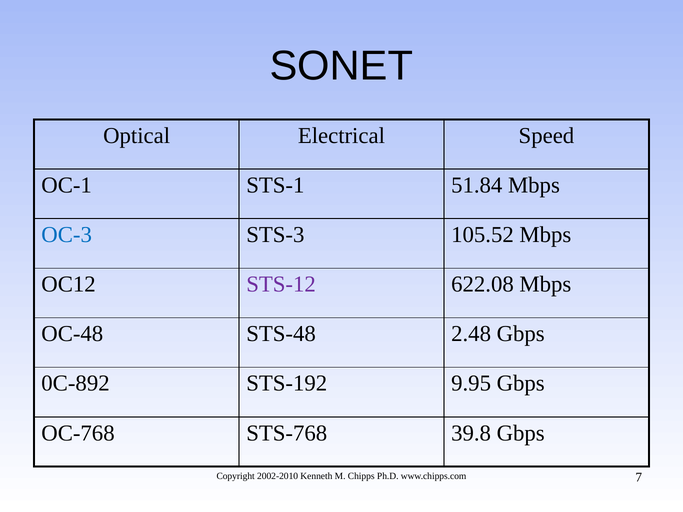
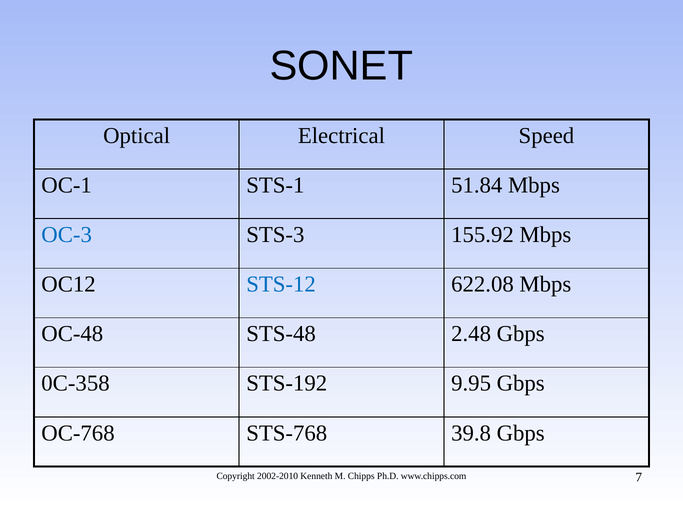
105.52: 105.52 -> 155.92
STS-12 colour: purple -> blue
0C-892: 0C-892 -> 0C-358
